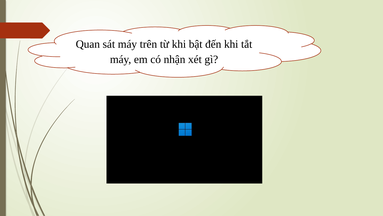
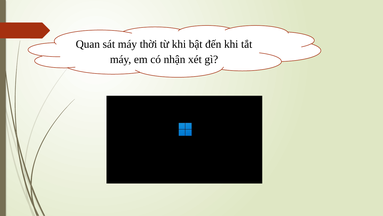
trên: trên -> thời
